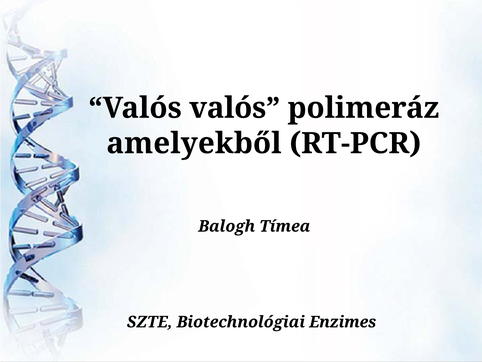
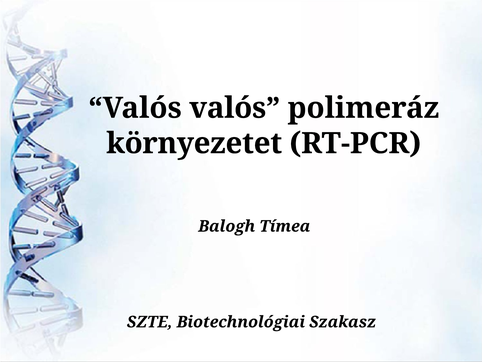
amelyekből: amelyekből -> környezetet
Enzimes: Enzimes -> Szakasz
